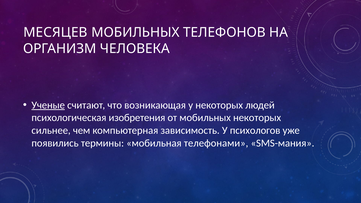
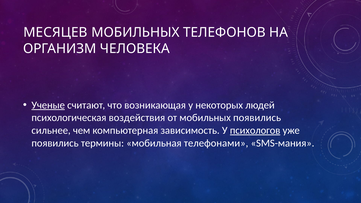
изобретения: изобретения -> воздействия
мобильных некоторых: некоторых -> появились
психологов underline: none -> present
